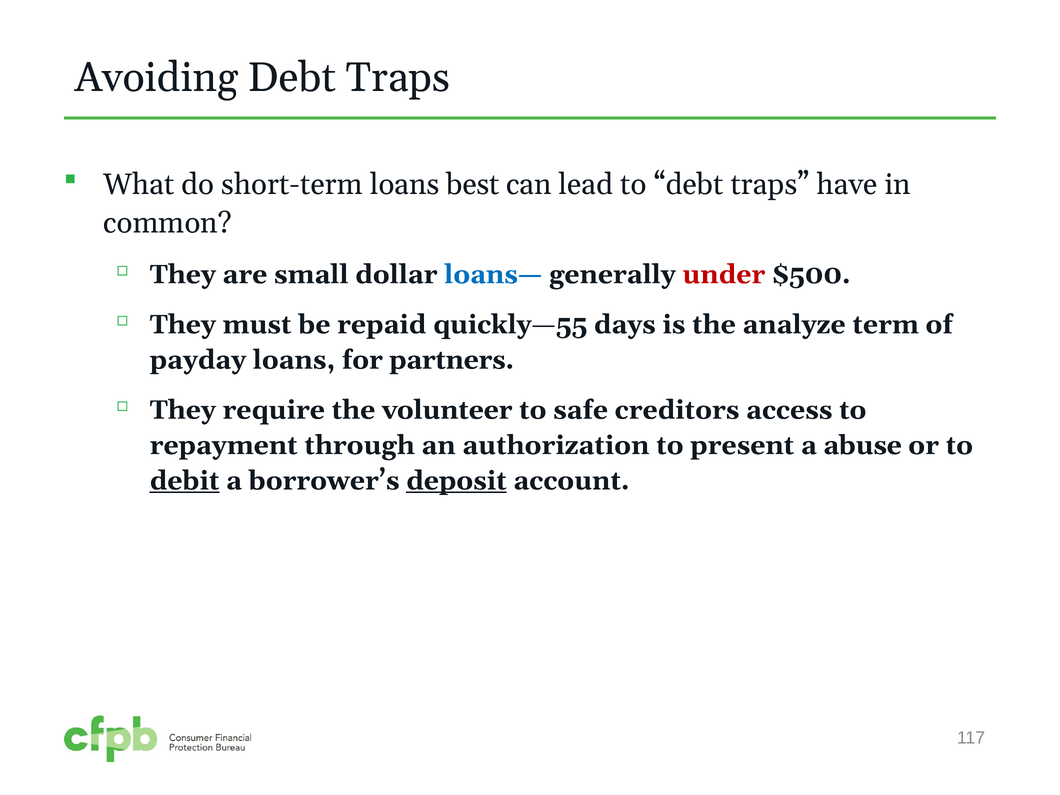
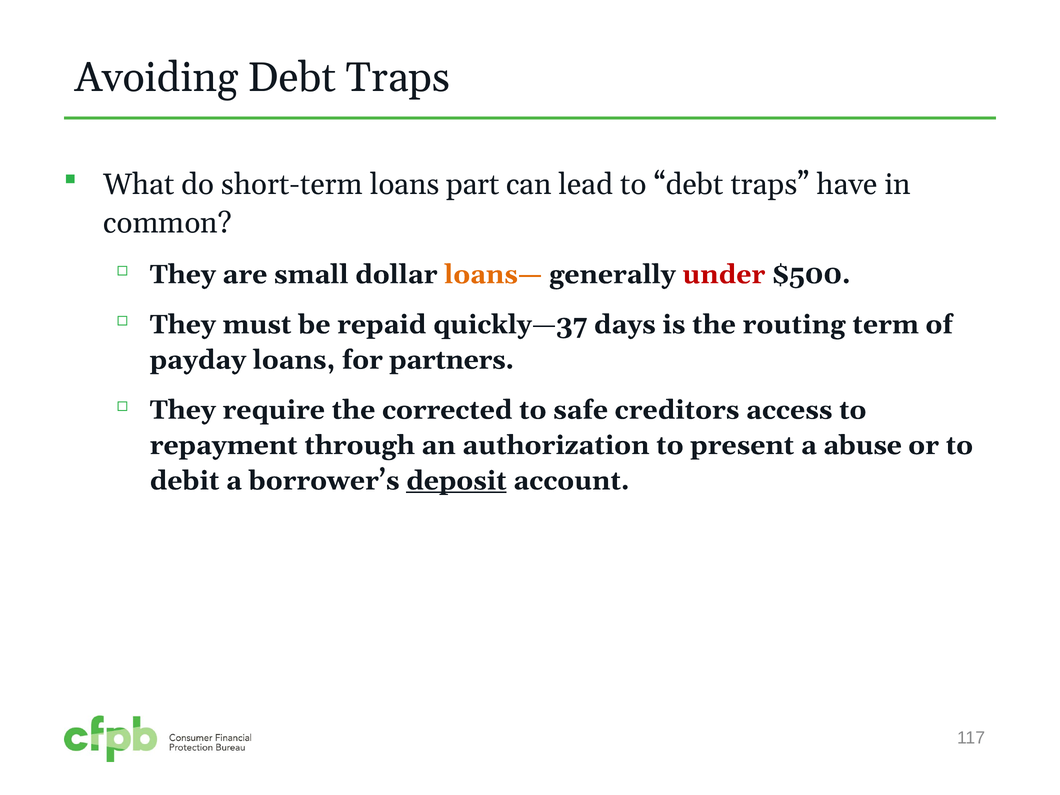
best: best -> part
loans— colour: blue -> orange
quickly—55: quickly—55 -> quickly—37
analyze: analyze -> routing
volunteer: volunteer -> corrected
debit underline: present -> none
